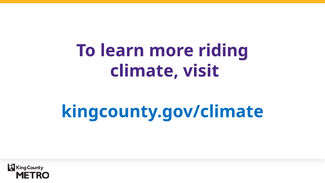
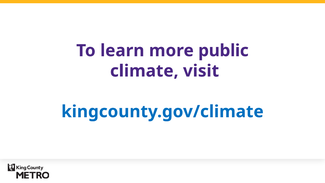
riding: riding -> public
